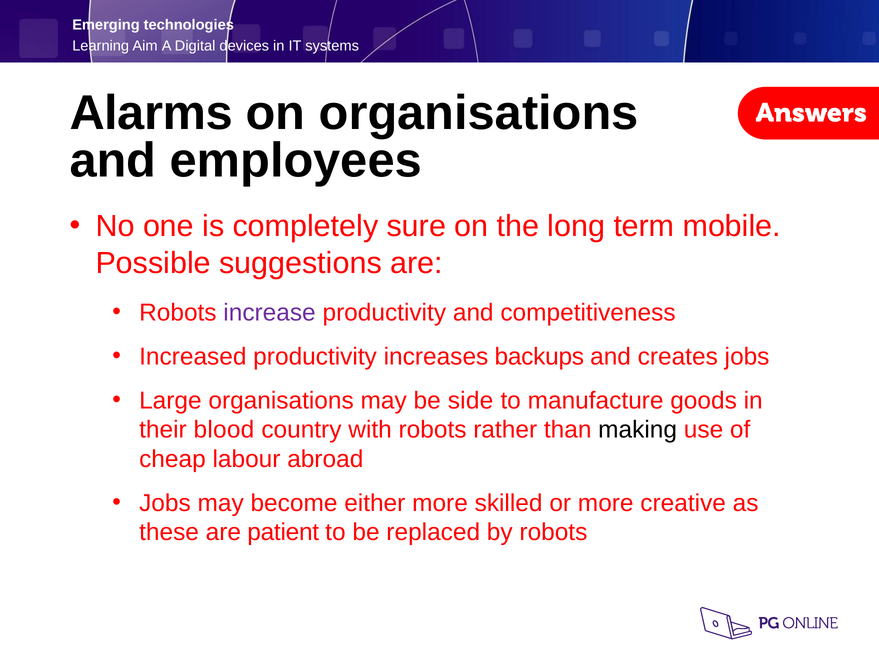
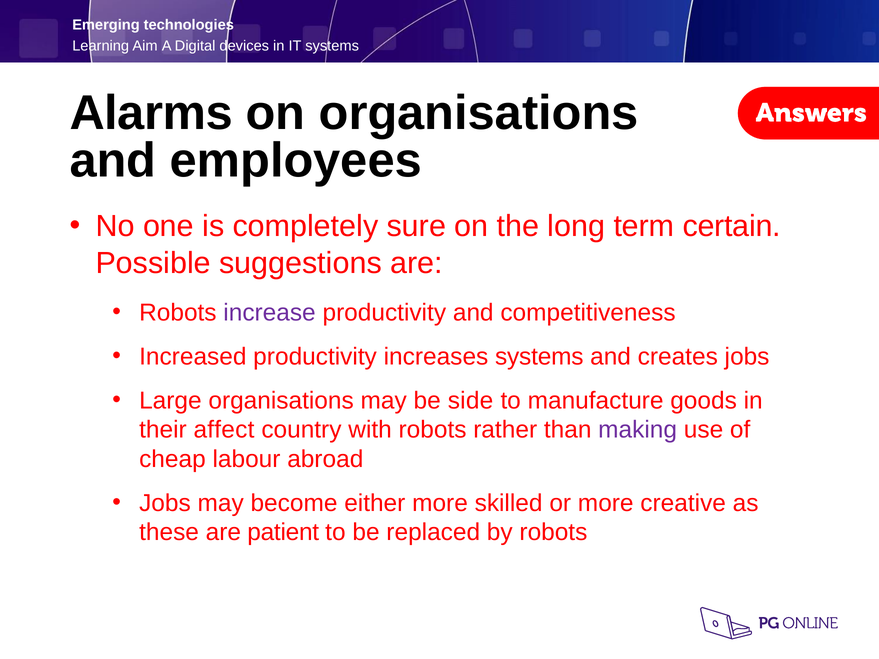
mobile: mobile -> certain
increases backups: backups -> systems
blood: blood -> affect
making colour: black -> purple
